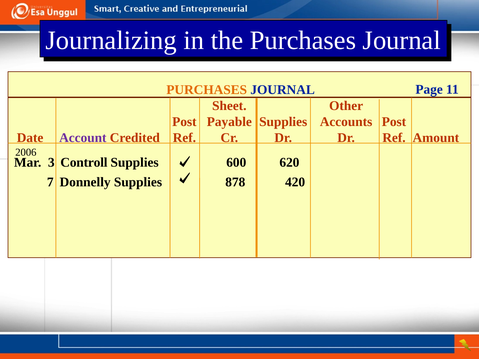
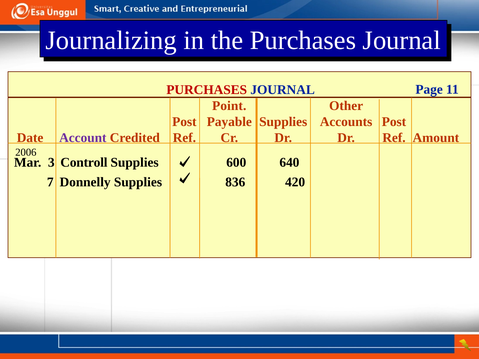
PURCHASES at (207, 90) colour: orange -> red
Sheet: Sheet -> Point
620: 620 -> 640
878: 878 -> 836
